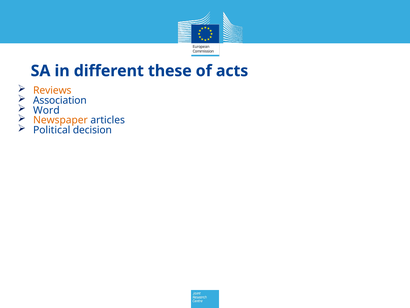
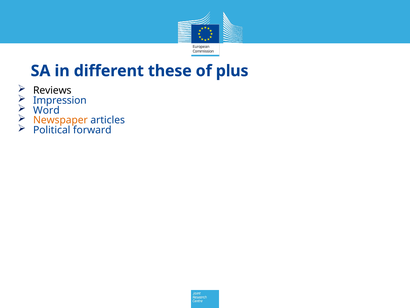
acts: acts -> plus
Reviews colour: orange -> black
Association: Association -> Impression
decision: decision -> forward
